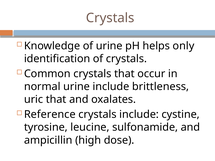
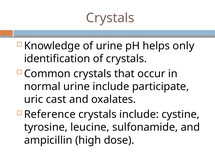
brittleness: brittleness -> participate
uric that: that -> cast
